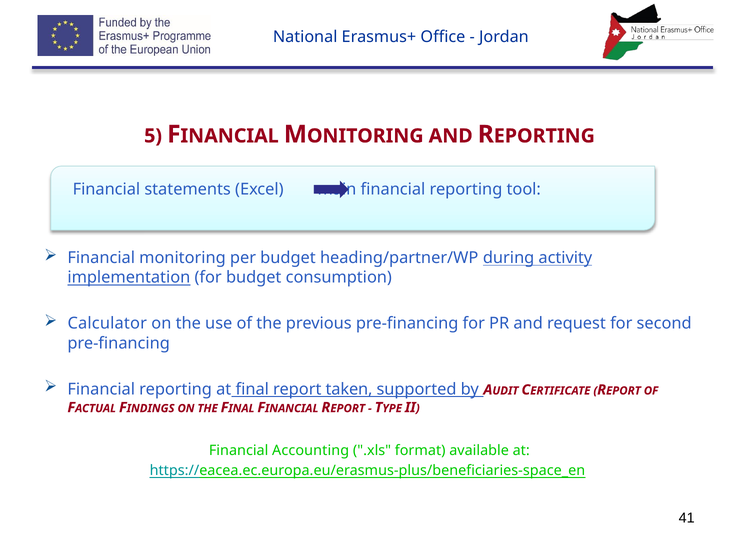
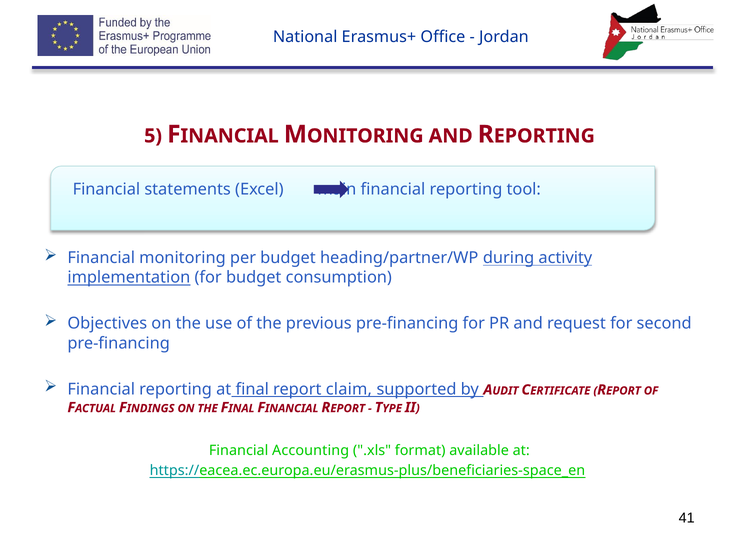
Calculator: Calculator -> Objectives
taken: taken -> claim
